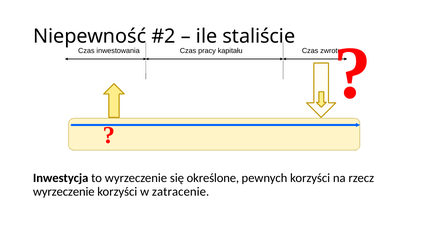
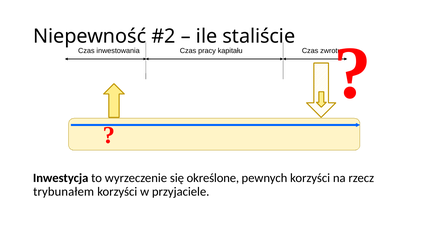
wyrzeczenie at (64, 192): wyrzeczenie -> trybunałem
zatracenie: zatracenie -> przyjaciele
